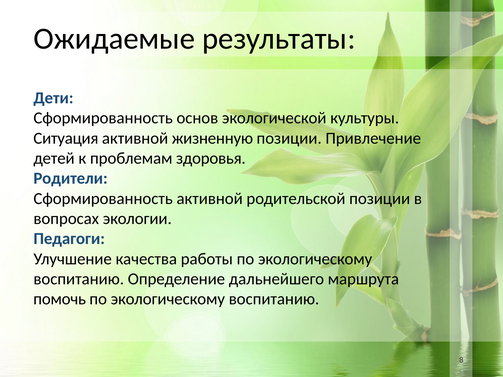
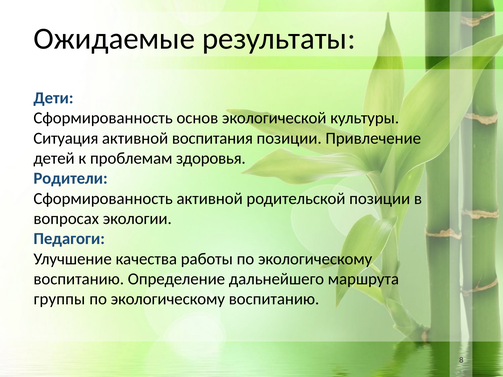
жизненную: жизненную -> воспитания
помочь: помочь -> группы
